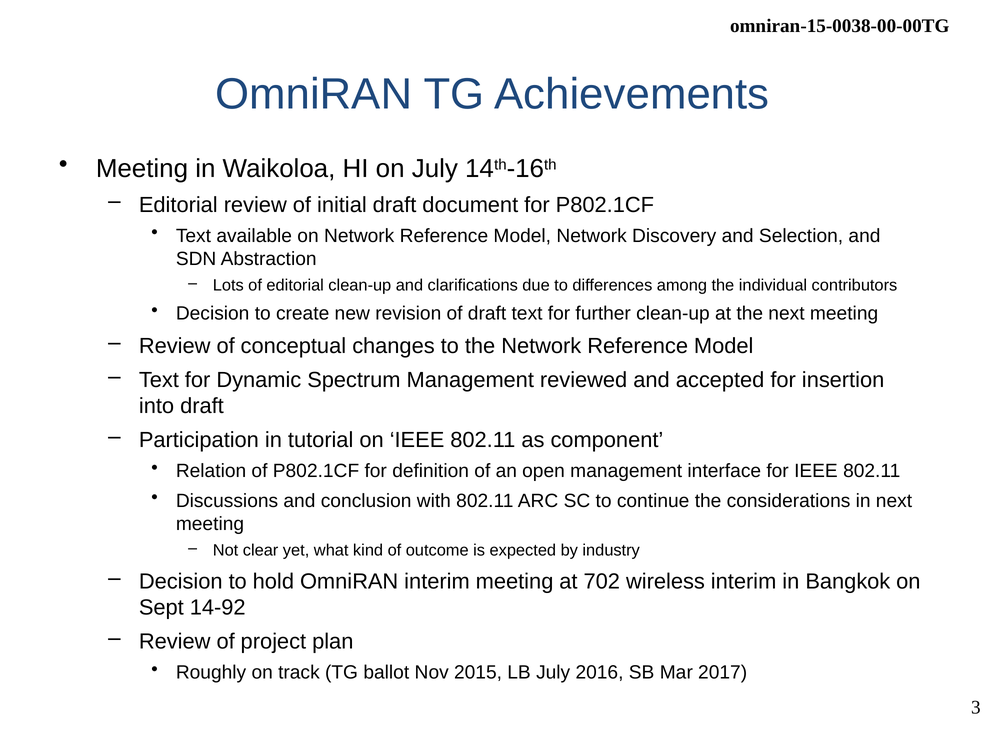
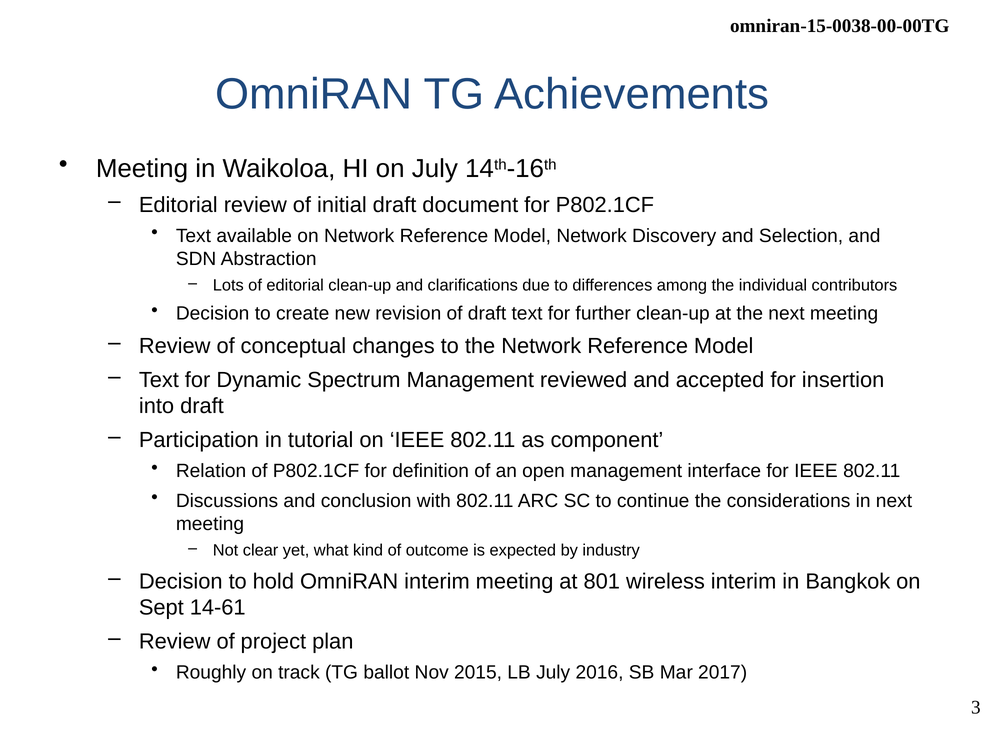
702: 702 -> 801
14-92: 14-92 -> 14-61
